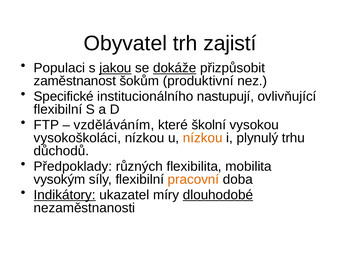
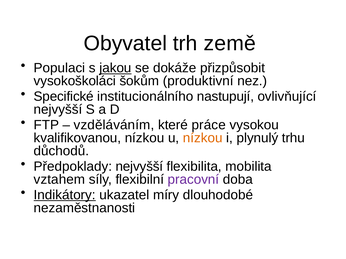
zajistí: zajistí -> země
dokáže underline: present -> none
zaměstnanost: zaměstnanost -> vysokoškoláci
flexibilní at (58, 110): flexibilní -> nejvyšší
školní: školní -> práce
vysokoškoláci: vysokoškoláci -> kvalifikovanou
Předpoklady různých: různých -> nejvyšší
vysokým: vysokým -> vztahem
pracovní colour: orange -> purple
dlouhodobé underline: present -> none
